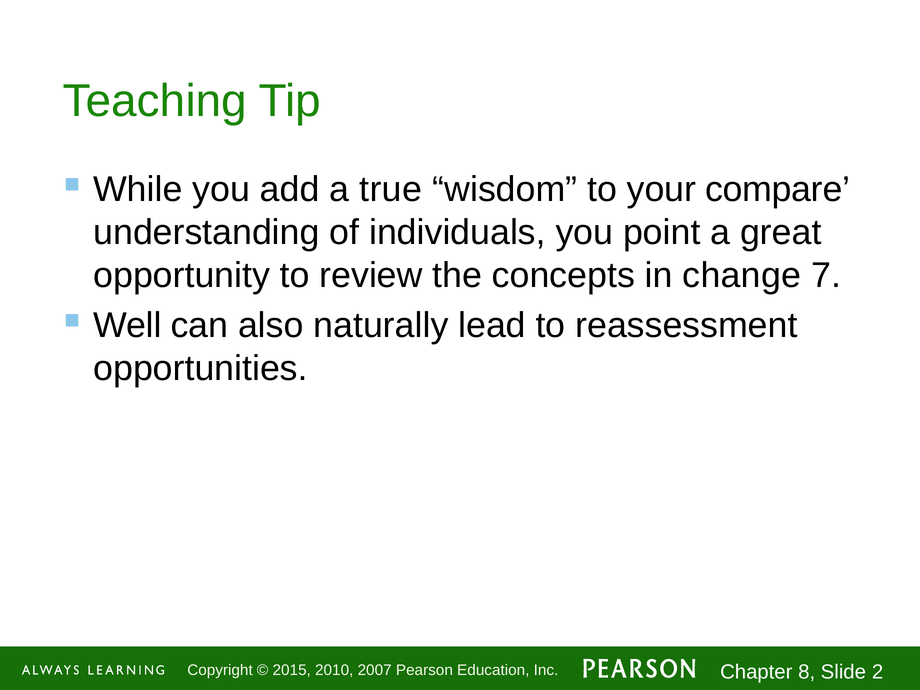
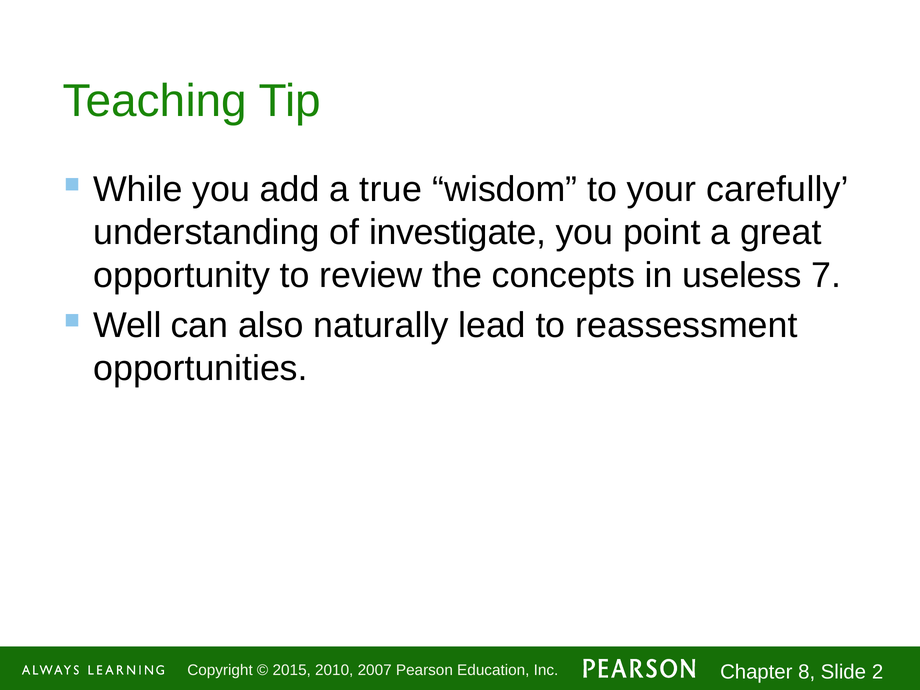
compare: compare -> carefully
individuals: individuals -> investigate
change: change -> useless
